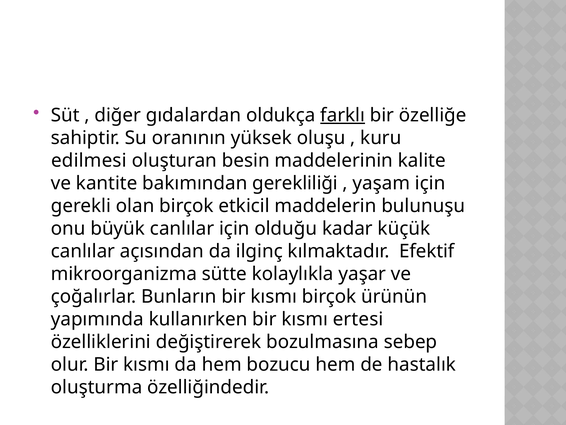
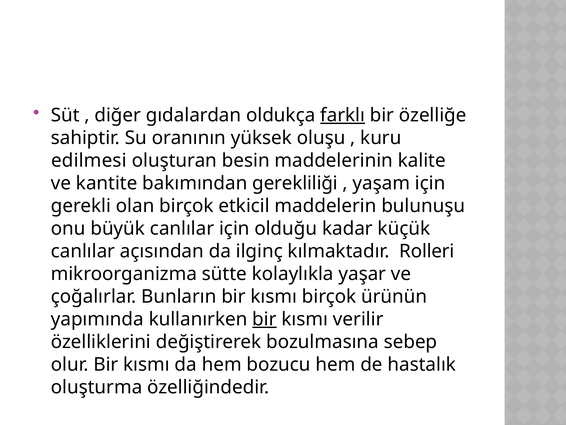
Efektif: Efektif -> Rolleri
bir at (264, 319) underline: none -> present
ertesi: ertesi -> verilir
